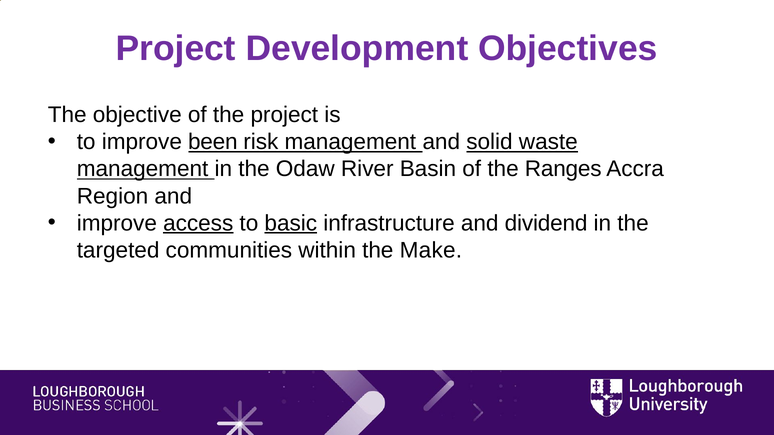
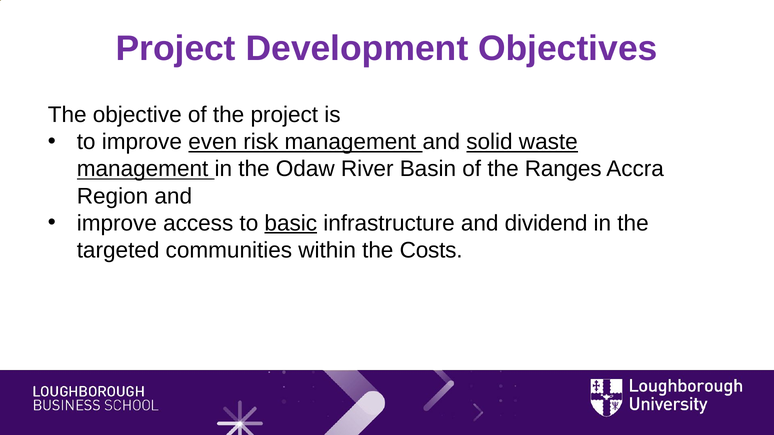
been: been -> even
access underline: present -> none
Make: Make -> Costs
